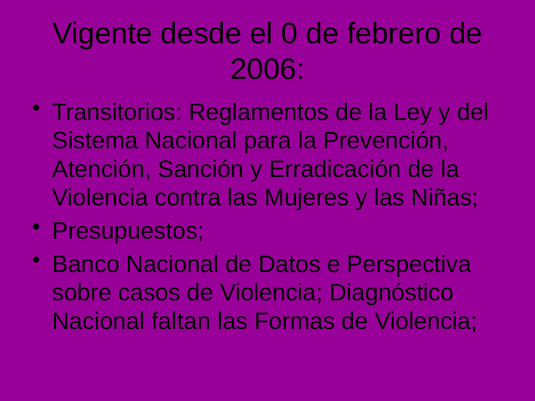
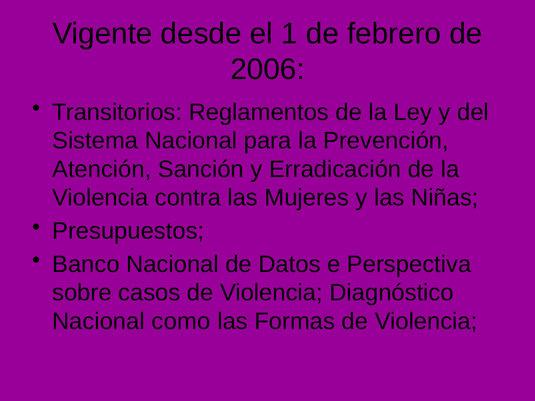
0: 0 -> 1
faltan: faltan -> como
